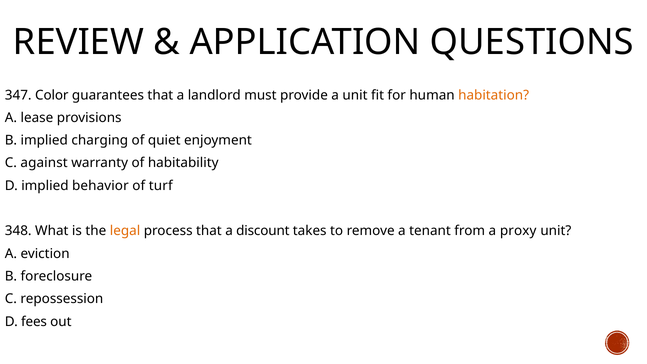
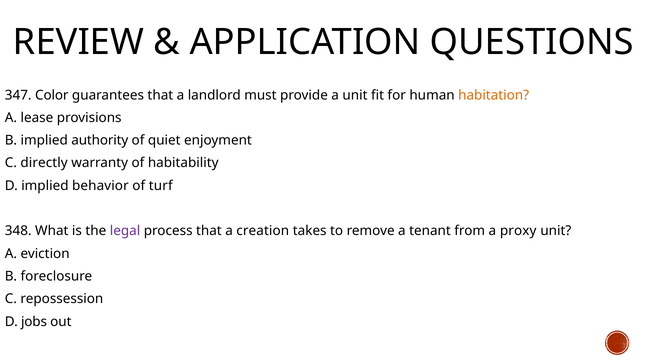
charging: charging -> authority
against: against -> directly
legal colour: orange -> purple
discount: discount -> creation
fees: fees -> jobs
